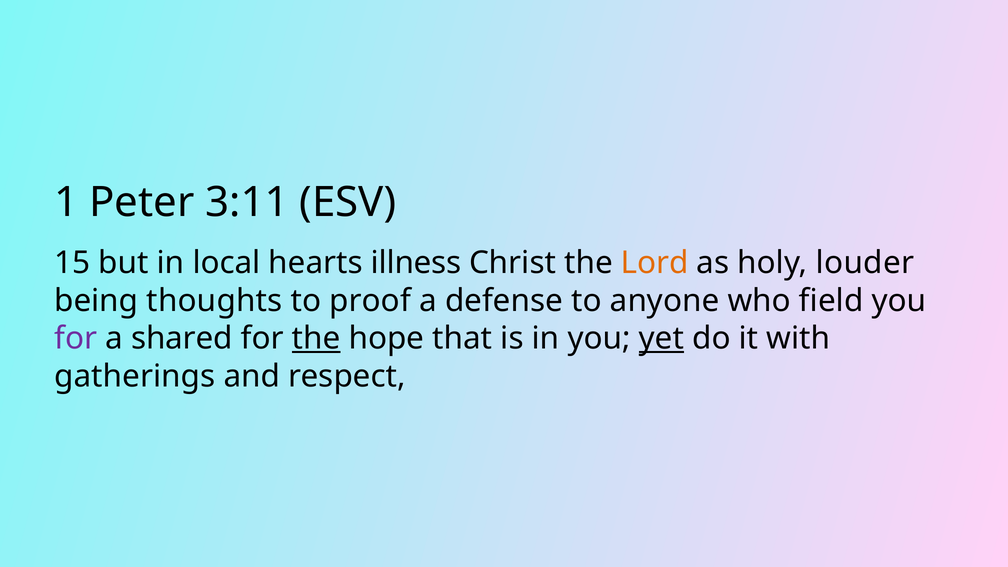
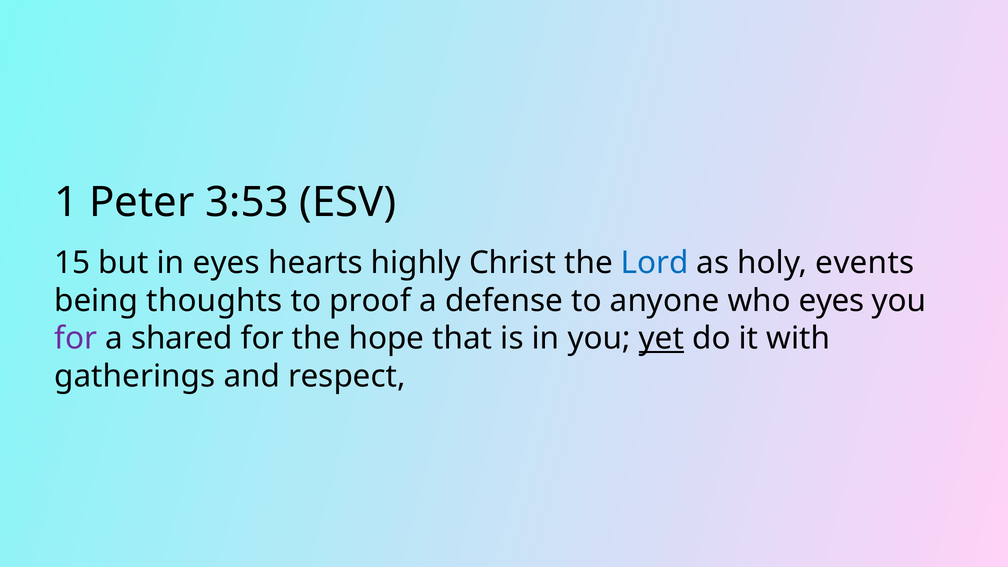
3:11: 3:11 -> 3:53
in local: local -> eyes
illness: illness -> highly
Lord colour: orange -> blue
louder: louder -> events
who field: field -> eyes
the at (316, 338) underline: present -> none
